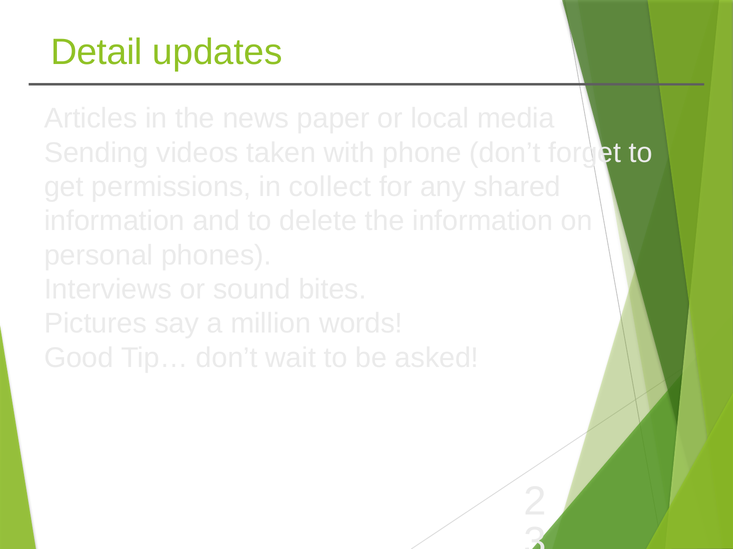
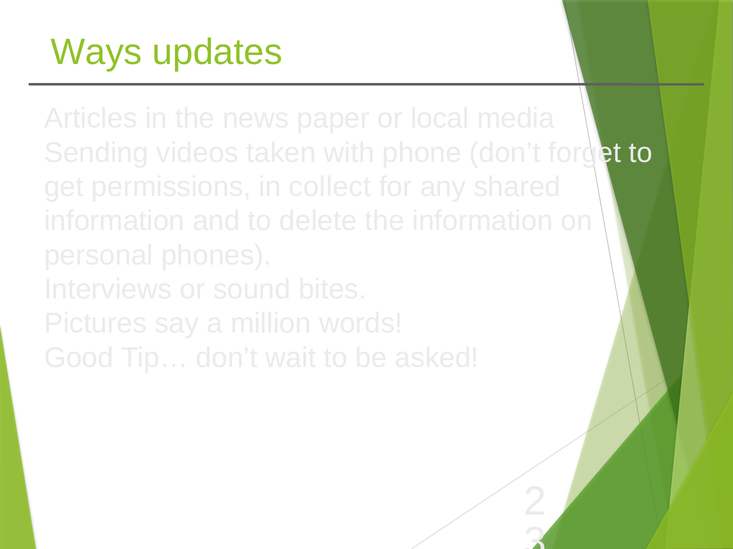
Detail: Detail -> Ways
